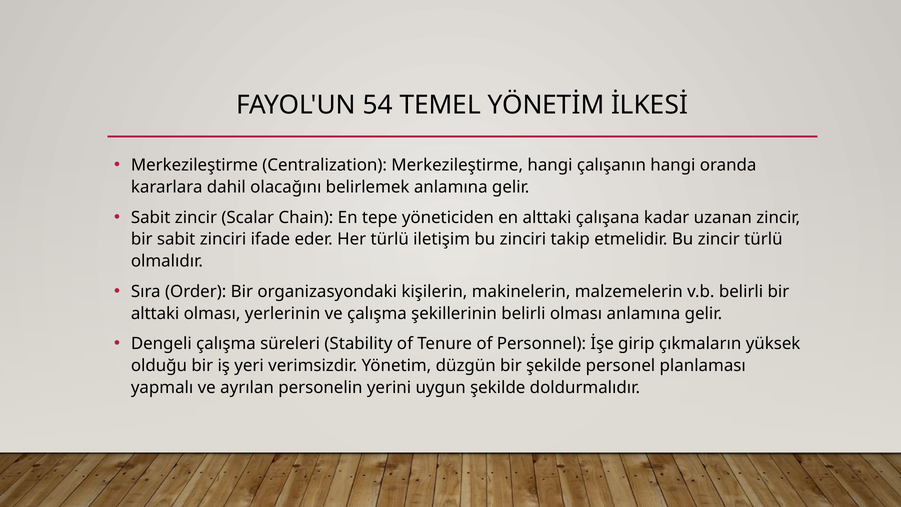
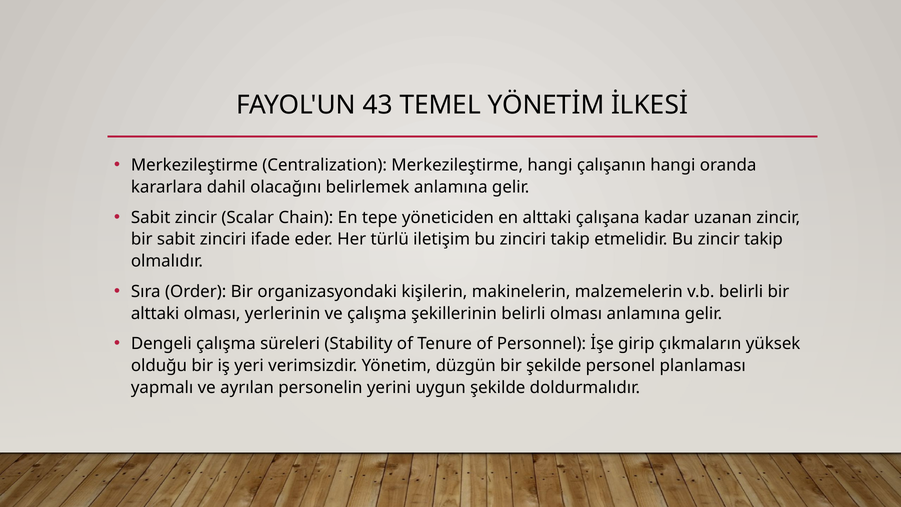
54: 54 -> 43
zincir türlü: türlü -> takip
